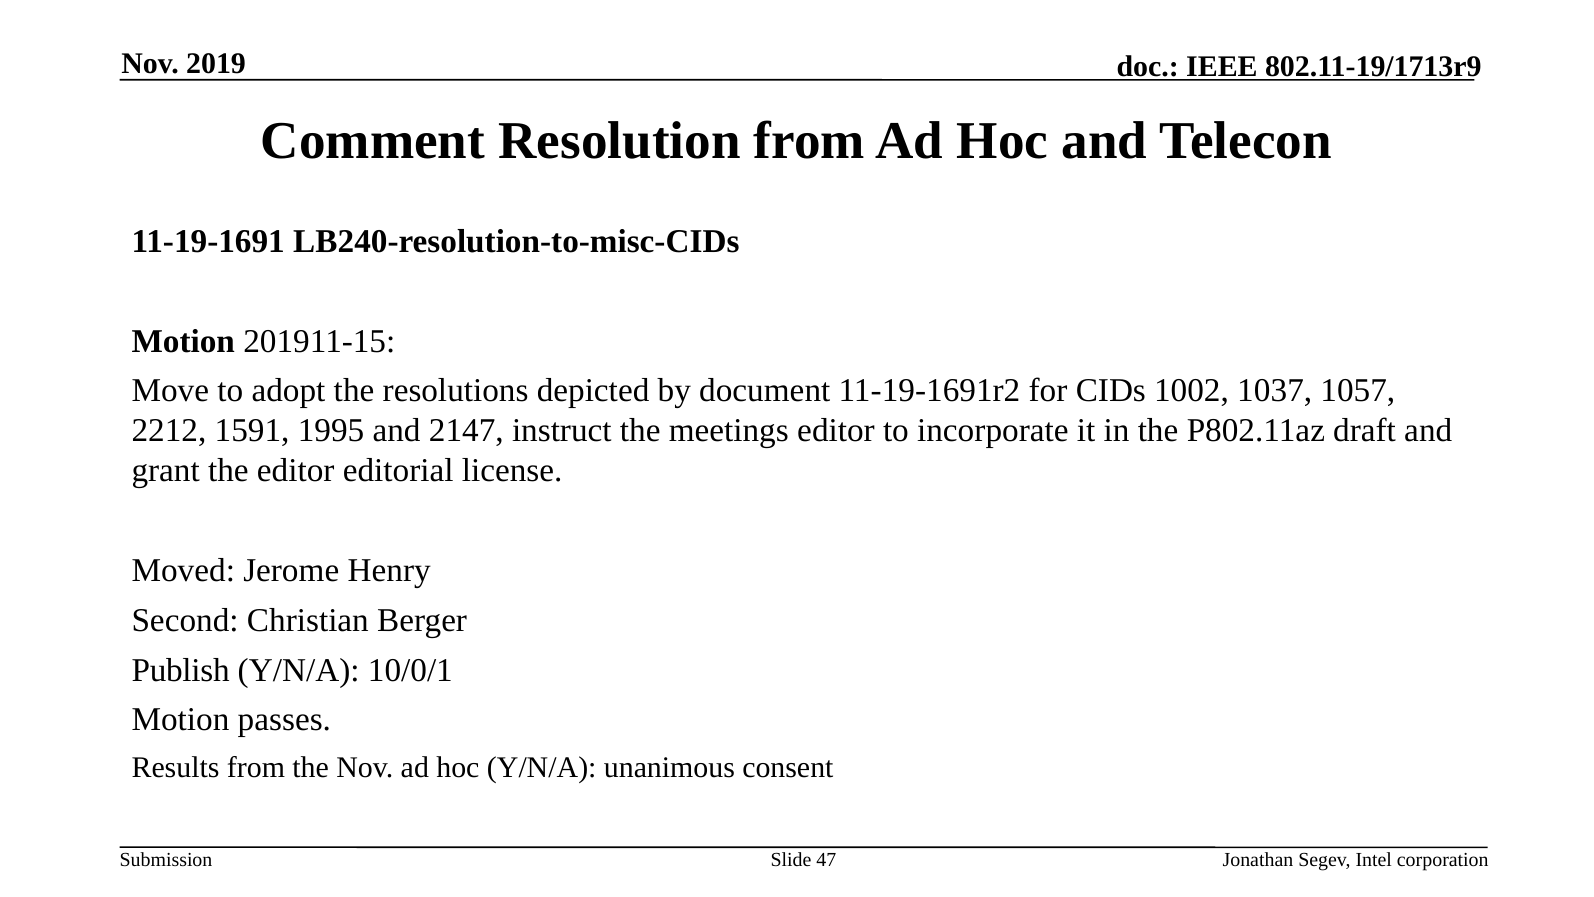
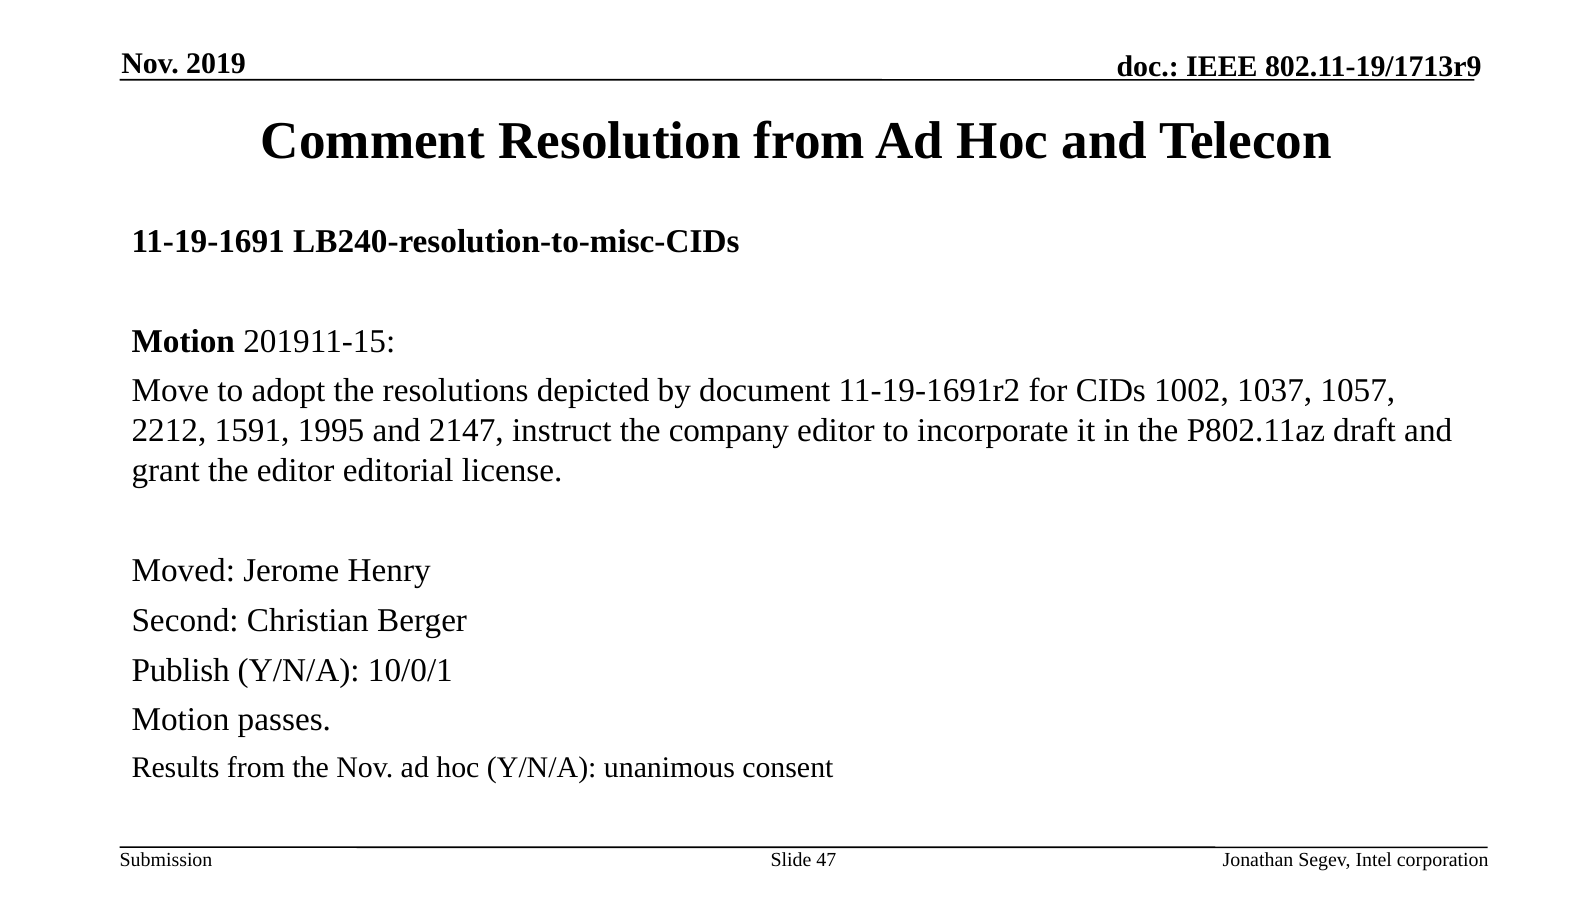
meetings: meetings -> company
